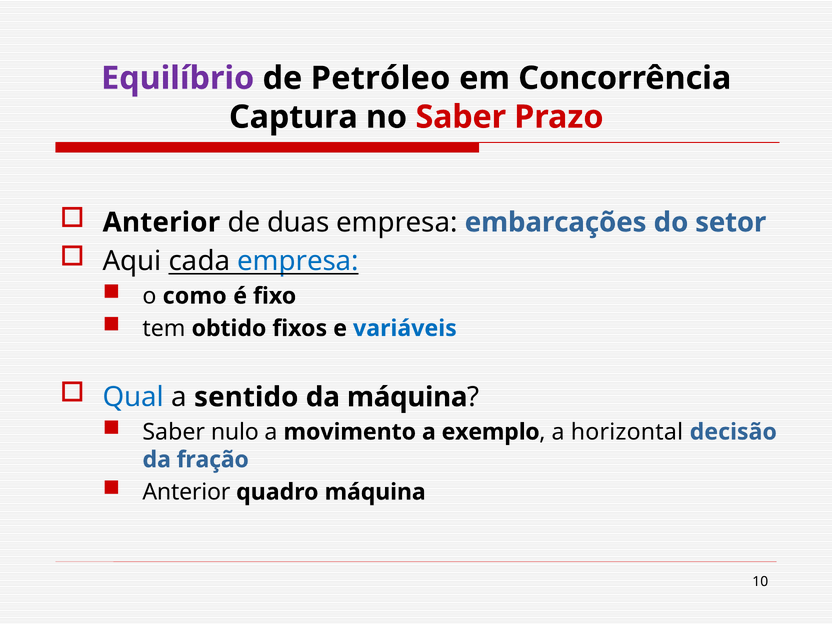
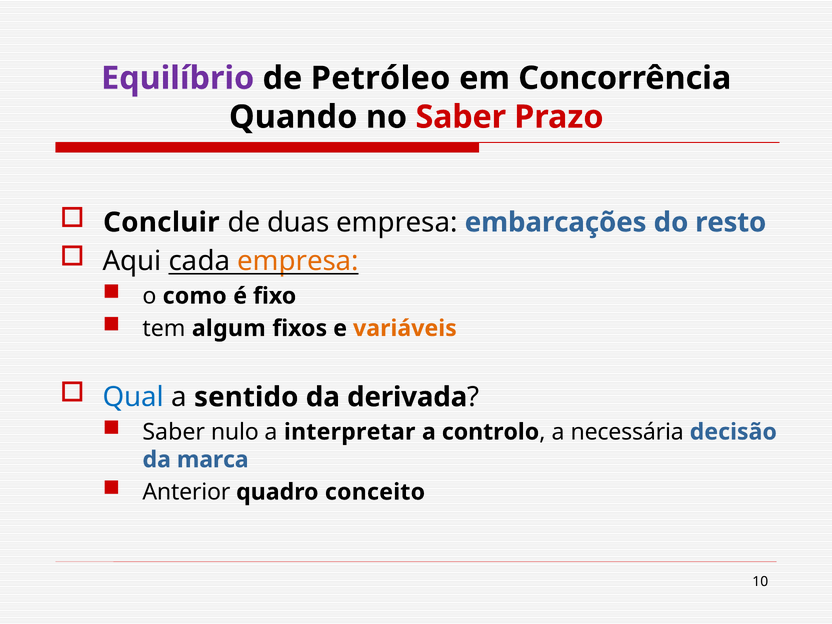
Captura: Captura -> Quando
Anterior at (161, 222): Anterior -> Concluir
setor: setor -> resto
empresa at (298, 261) colour: blue -> orange
obtido: obtido -> algum
variáveis colour: blue -> orange
da máquina: máquina -> derivada
movimento: movimento -> interpretar
exemplo: exemplo -> controlo
horizontal: horizontal -> necessária
fração: fração -> marca
quadro máquina: máquina -> conceito
